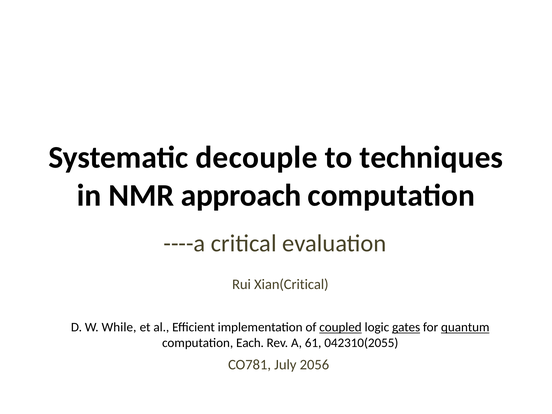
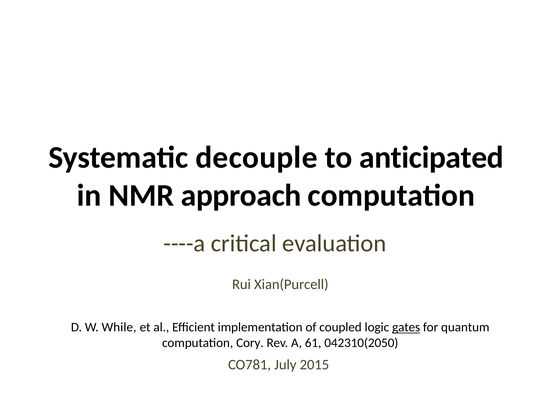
techniques: techniques -> anticipated
Xian(Critical: Xian(Critical -> Xian(Purcell
coupled underline: present -> none
quantum underline: present -> none
Each: Each -> Cory
042310(2055: 042310(2055 -> 042310(2050
2056: 2056 -> 2015
